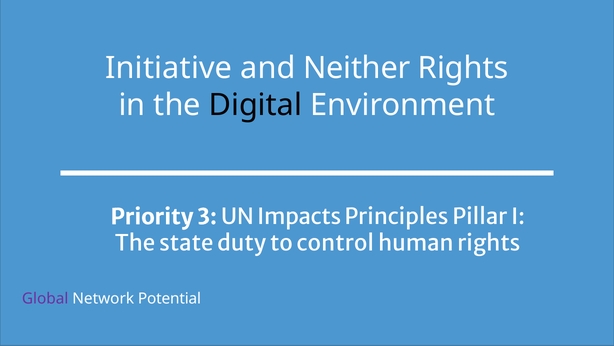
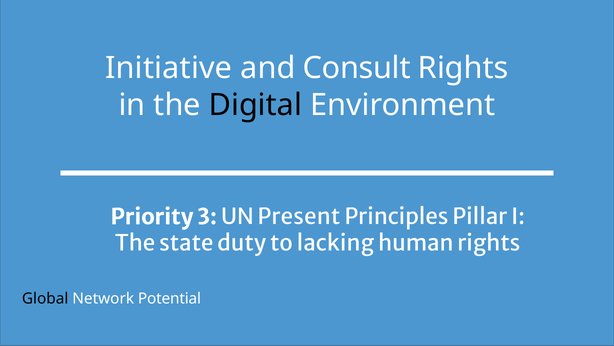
Neither: Neither -> Consult
Impacts: Impacts -> Present
control: control -> lacking
Global colour: purple -> black
